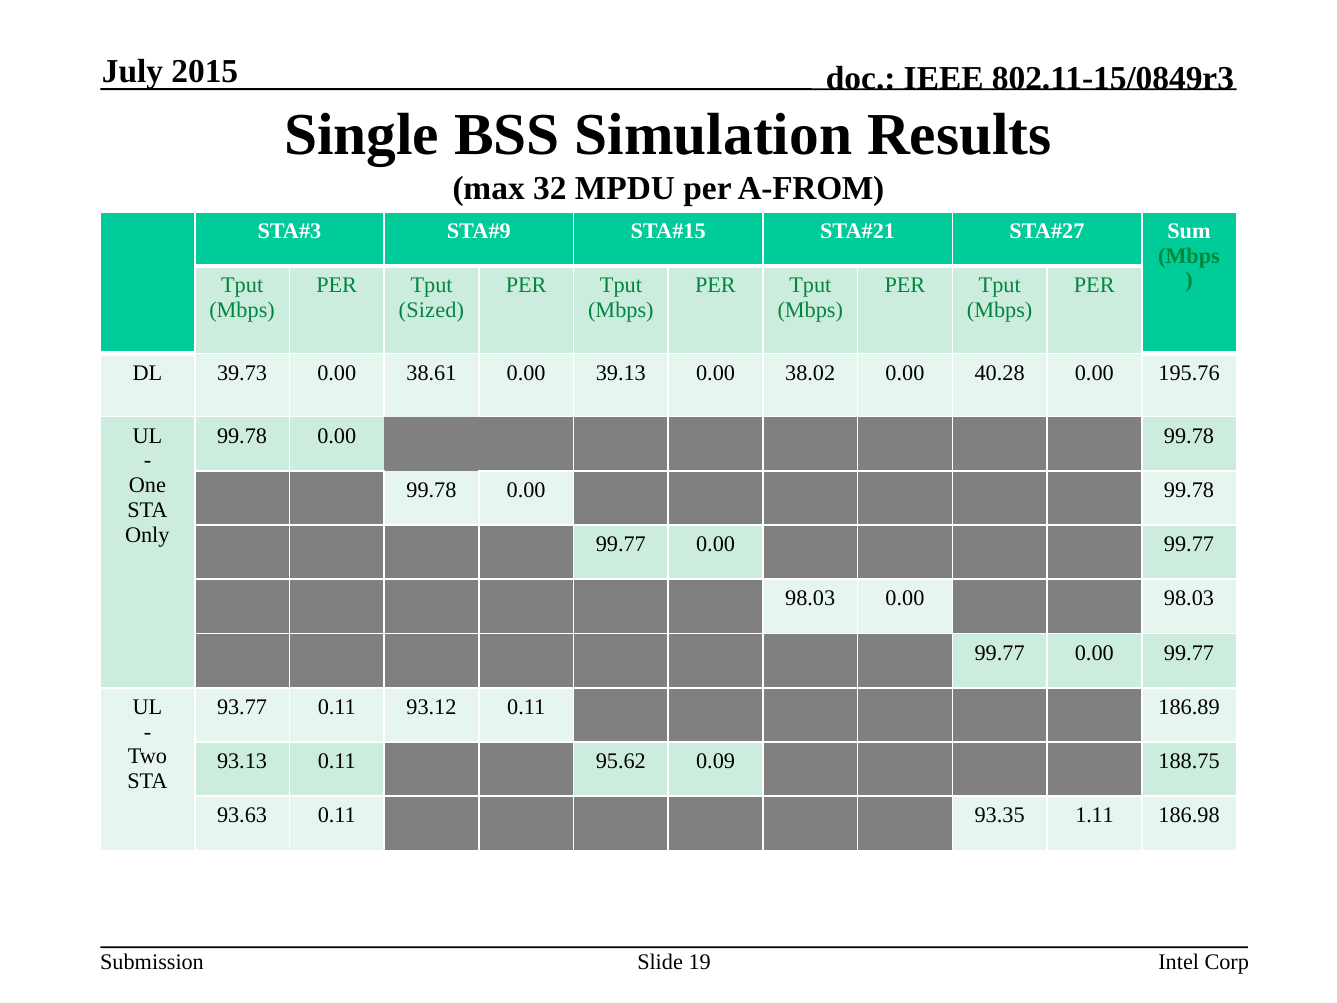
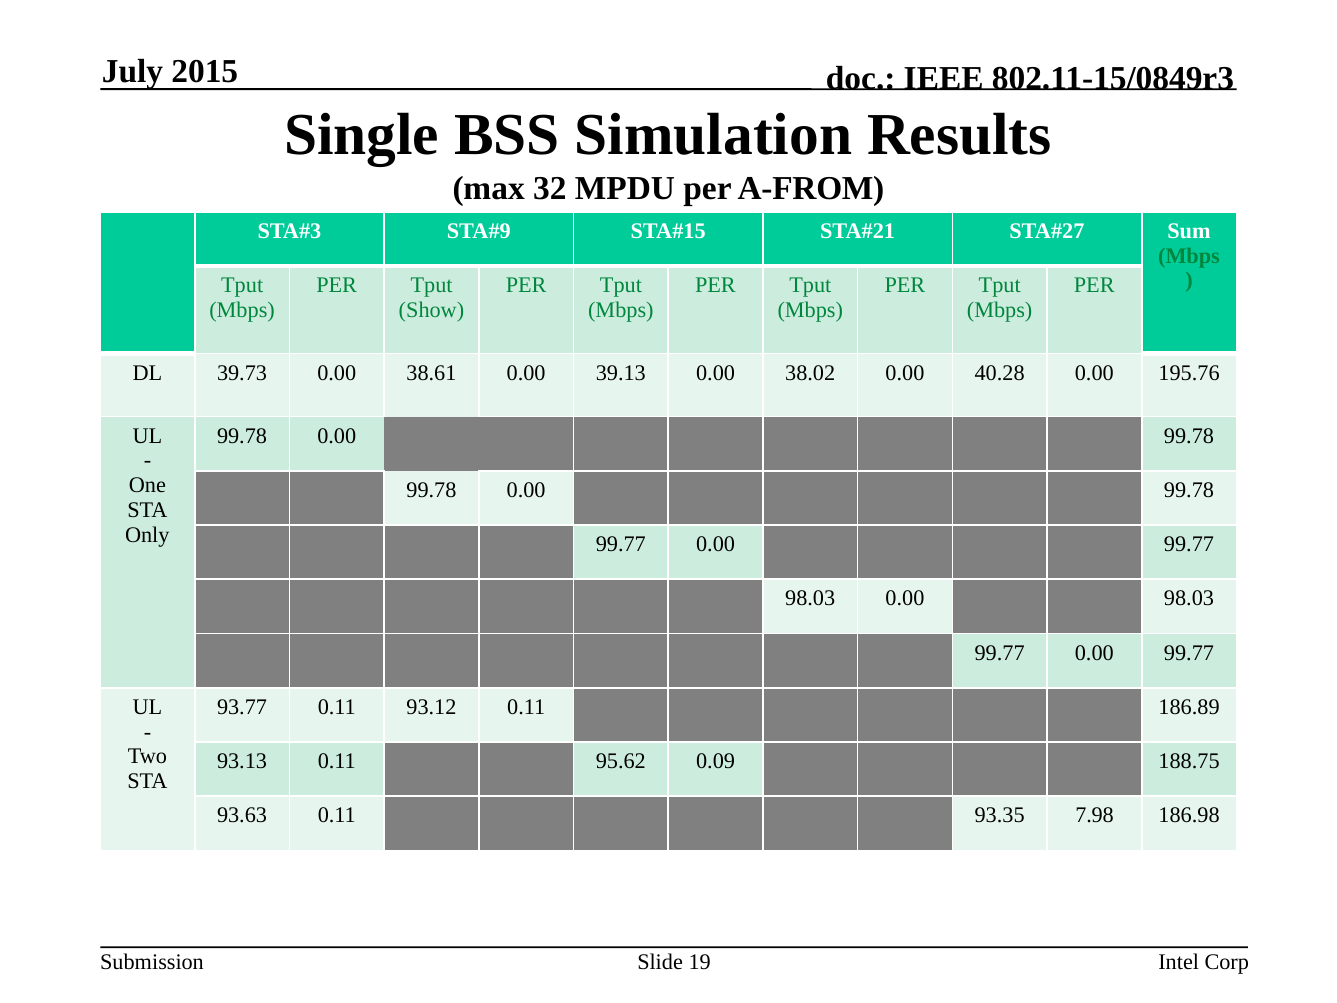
Sized: Sized -> Show
1.11: 1.11 -> 7.98
